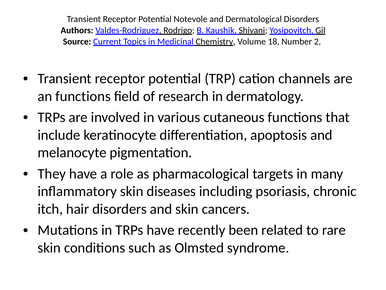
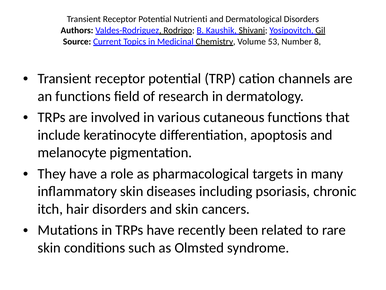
Notevole: Notevole -> Nutrienti
18: 18 -> 53
2: 2 -> 8
